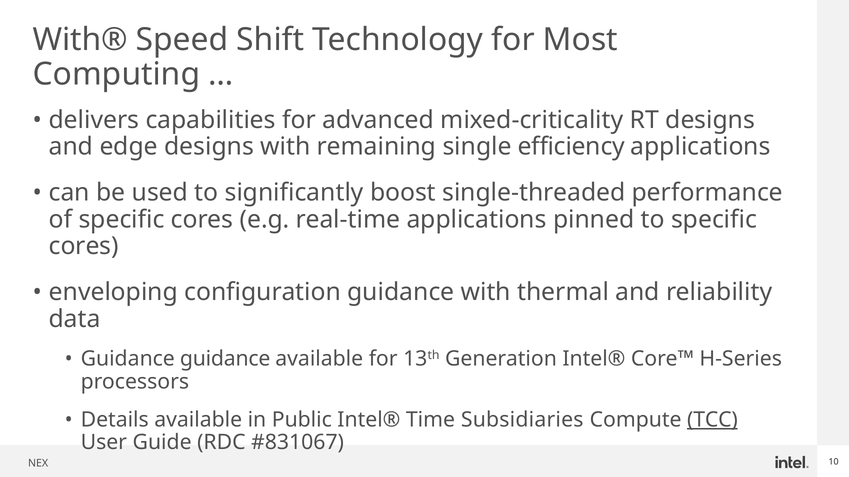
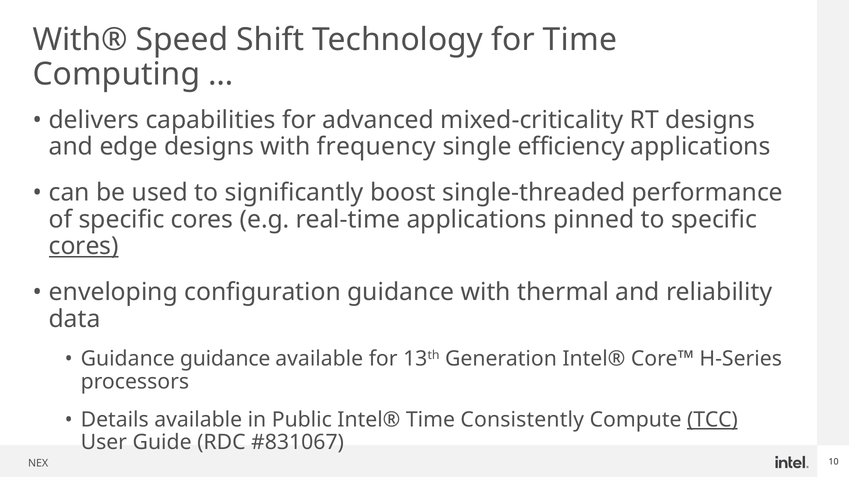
for Most: Most -> Time
remaining: remaining -> frequency
cores at (84, 246) underline: none -> present
Subsidiaries: Subsidiaries -> Consistently
